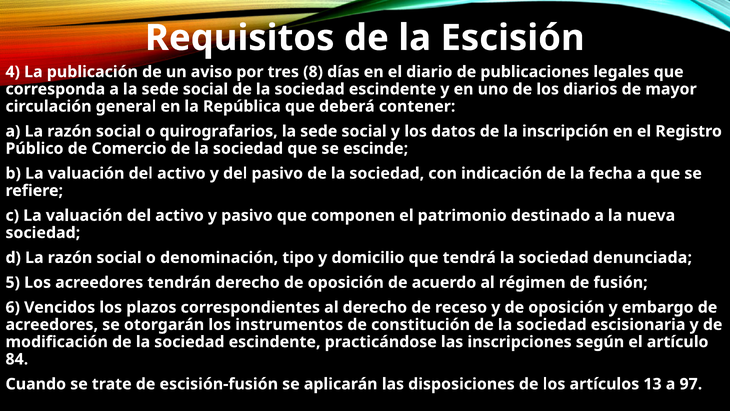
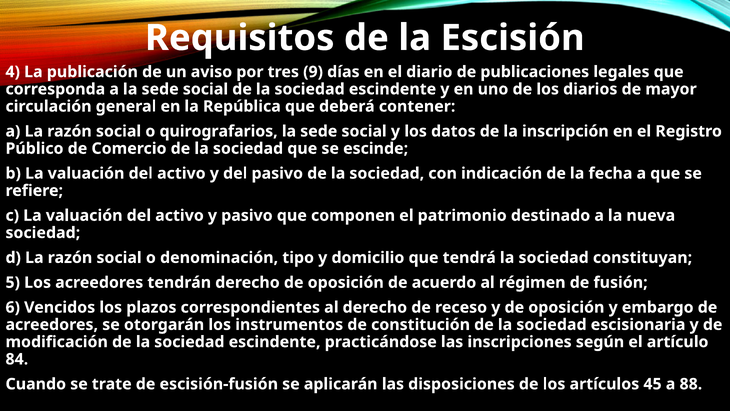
8: 8 -> 9
denunciada: denunciada -> constituyan
13: 13 -> 45
97: 97 -> 88
